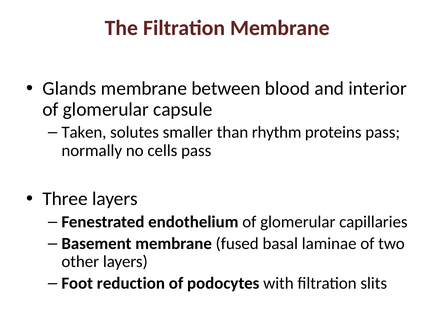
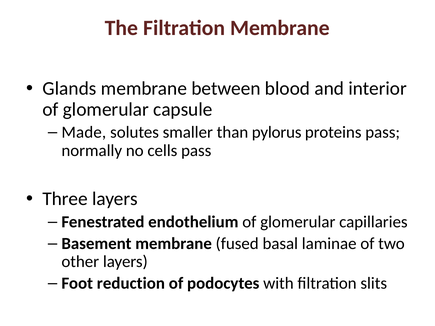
Taken: Taken -> Made
rhythm: rhythm -> pylorus
